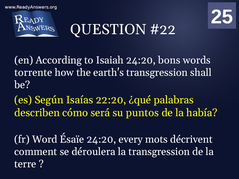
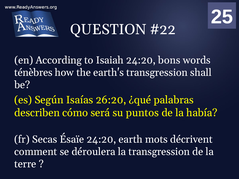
torrente: torrente -> ténèbres
22:20: 22:20 -> 26:20
Word: Word -> Secas
every: every -> earth
